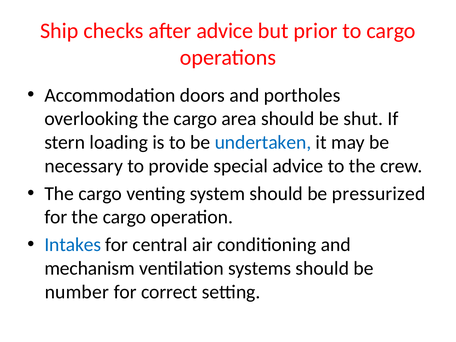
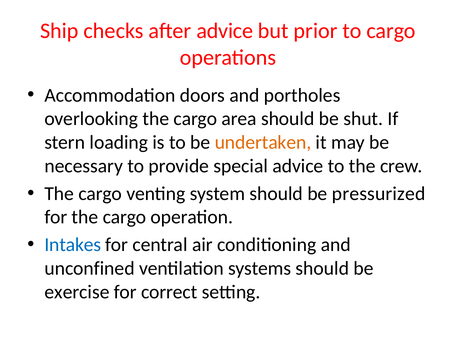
undertaken colour: blue -> orange
mechanism: mechanism -> unconfined
number: number -> exercise
